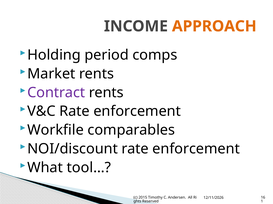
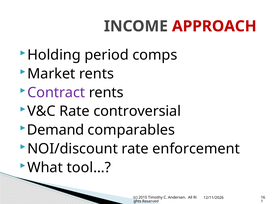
APPROACH colour: orange -> red
V&C Rate enforcement: enforcement -> controversial
Workfile: Workfile -> Demand
